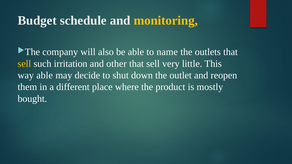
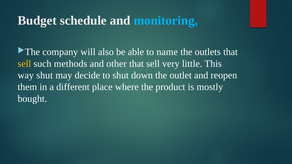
monitoring colour: yellow -> light blue
irritation: irritation -> methods
way able: able -> shut
